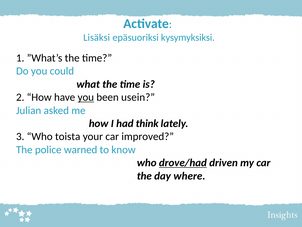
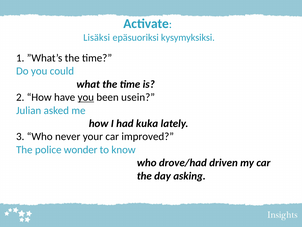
think: think -> kuka
toista: toista -> never
warned: warned -> wonder
drove/had underline: present -> none
where: where -> asking
